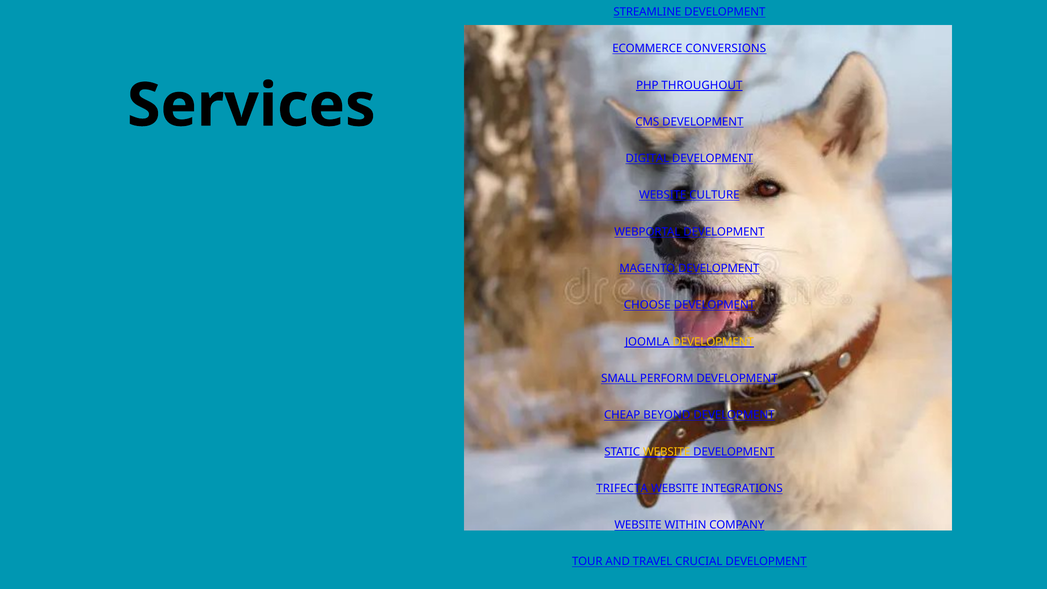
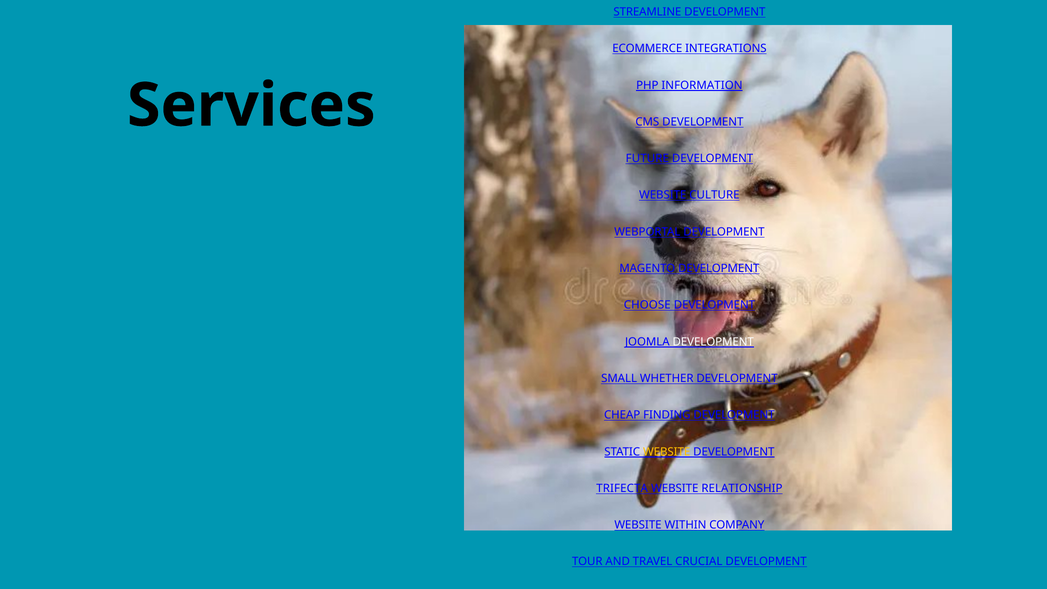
CONVERSIONS: CONVERSIONS -> INTEGRATIONS
THROUGHOUT: THROUGHOUT -> INFORMATION
DIGITAL: DIGITAL -> FUTURE
DEVELOPMENT at (713, 342) colour: yellow -> white
PERFORM: PERFORM -> WHETHER
BEYOND: BEYOND -> FINDING
INTEGRATIONS: INTEGRATIONS -> RELATIONSHIP
